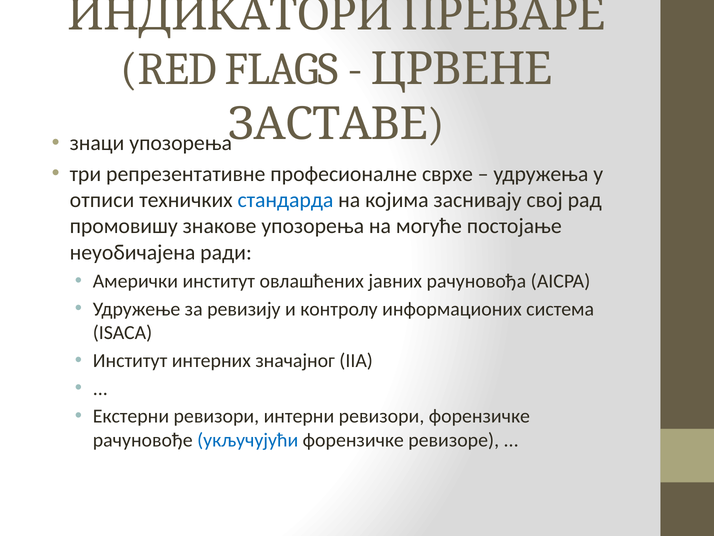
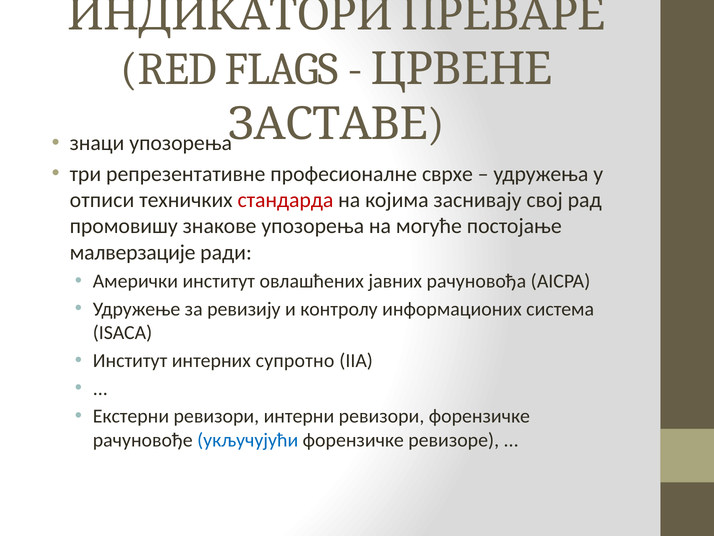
стандарда colour: blue -> red
неуобичајена: неуобичајена -> малверзације
значајног: значајног -> супротно
